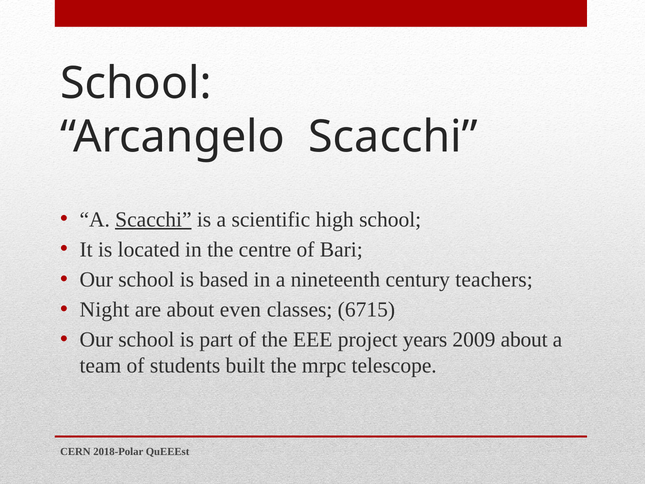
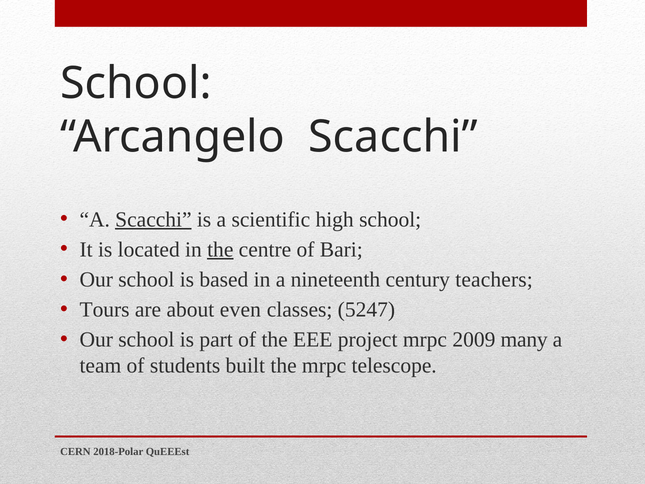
the at (220, 249) underline: none -> present
Night: Night -> Tours
6715: 6715 -> 5247
project years: years -> mrpc
2009 about: about -> many
